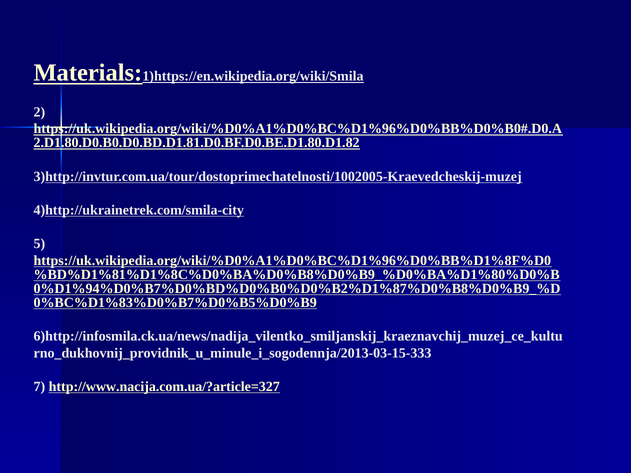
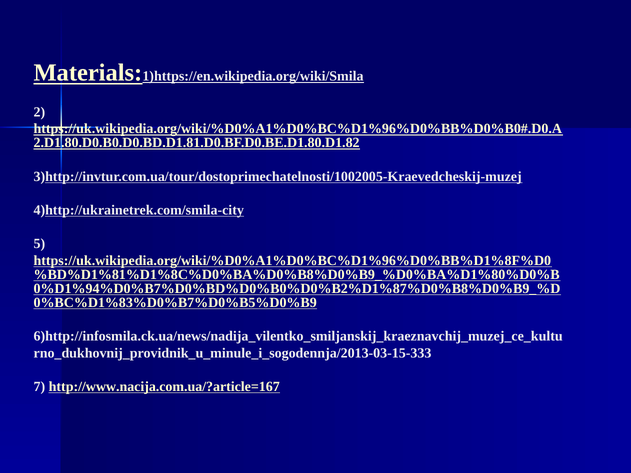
http://www.nacija.com.ua/?article=327: http://www.nacija.com.ua/?article=327 -> http://www.nacija.com.ua/?article=167
